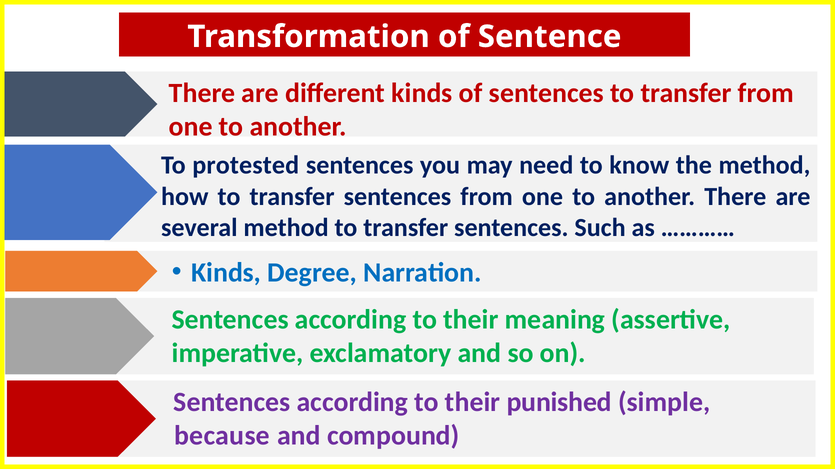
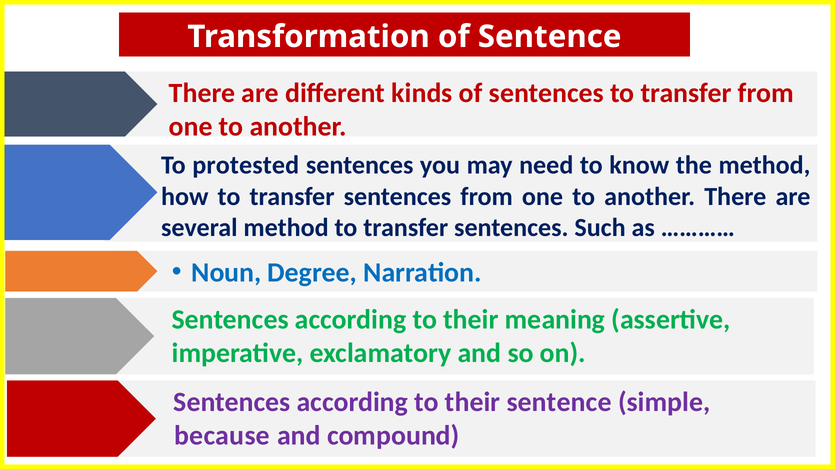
Kinds at (226, 273): Kinds -> Noun
their punished: punished -> sentence
